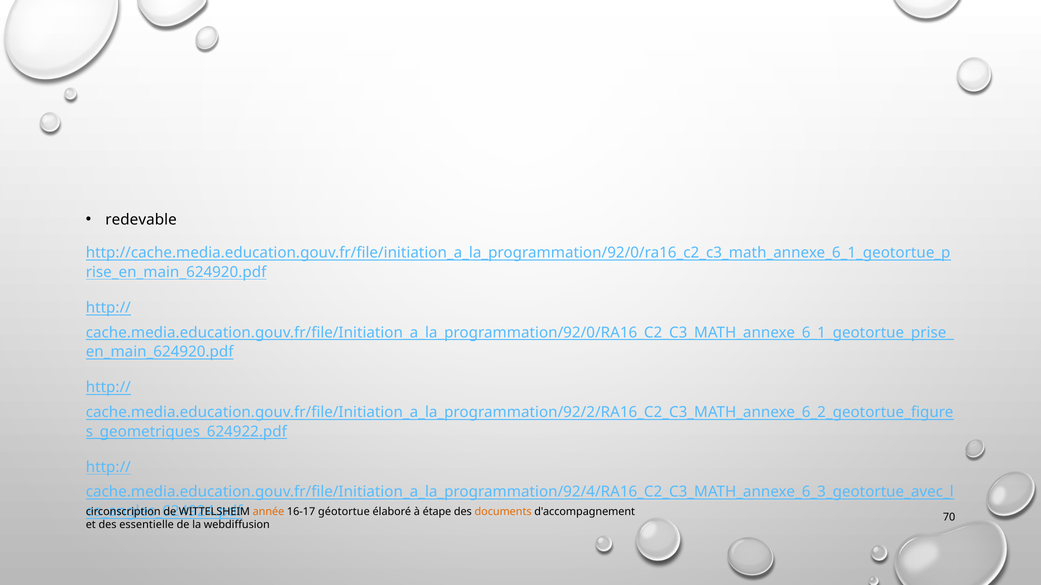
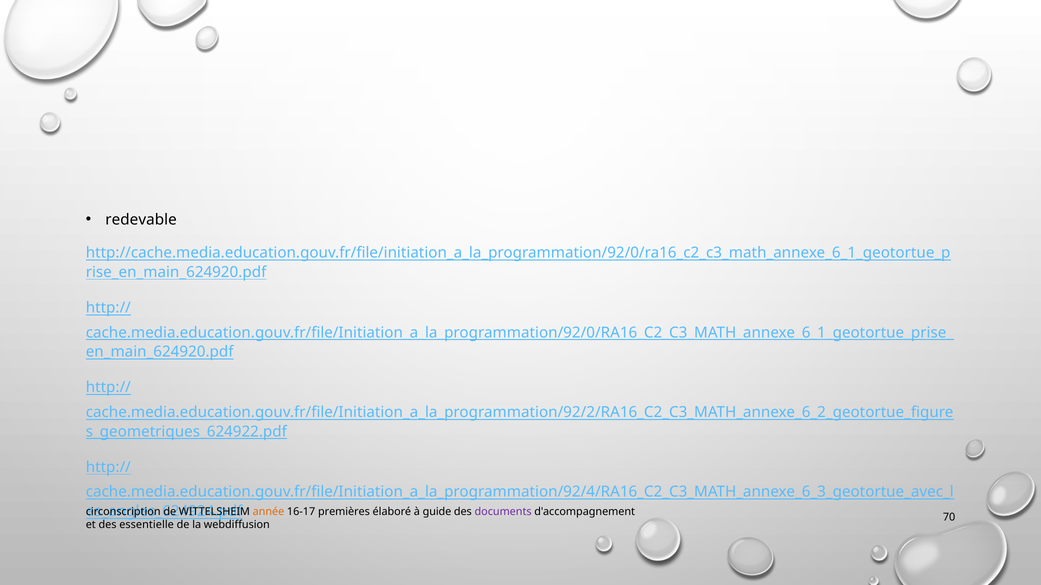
géotortue: géotortue -> premières
étape: étape -> guide
documents colour: orange -> purple
